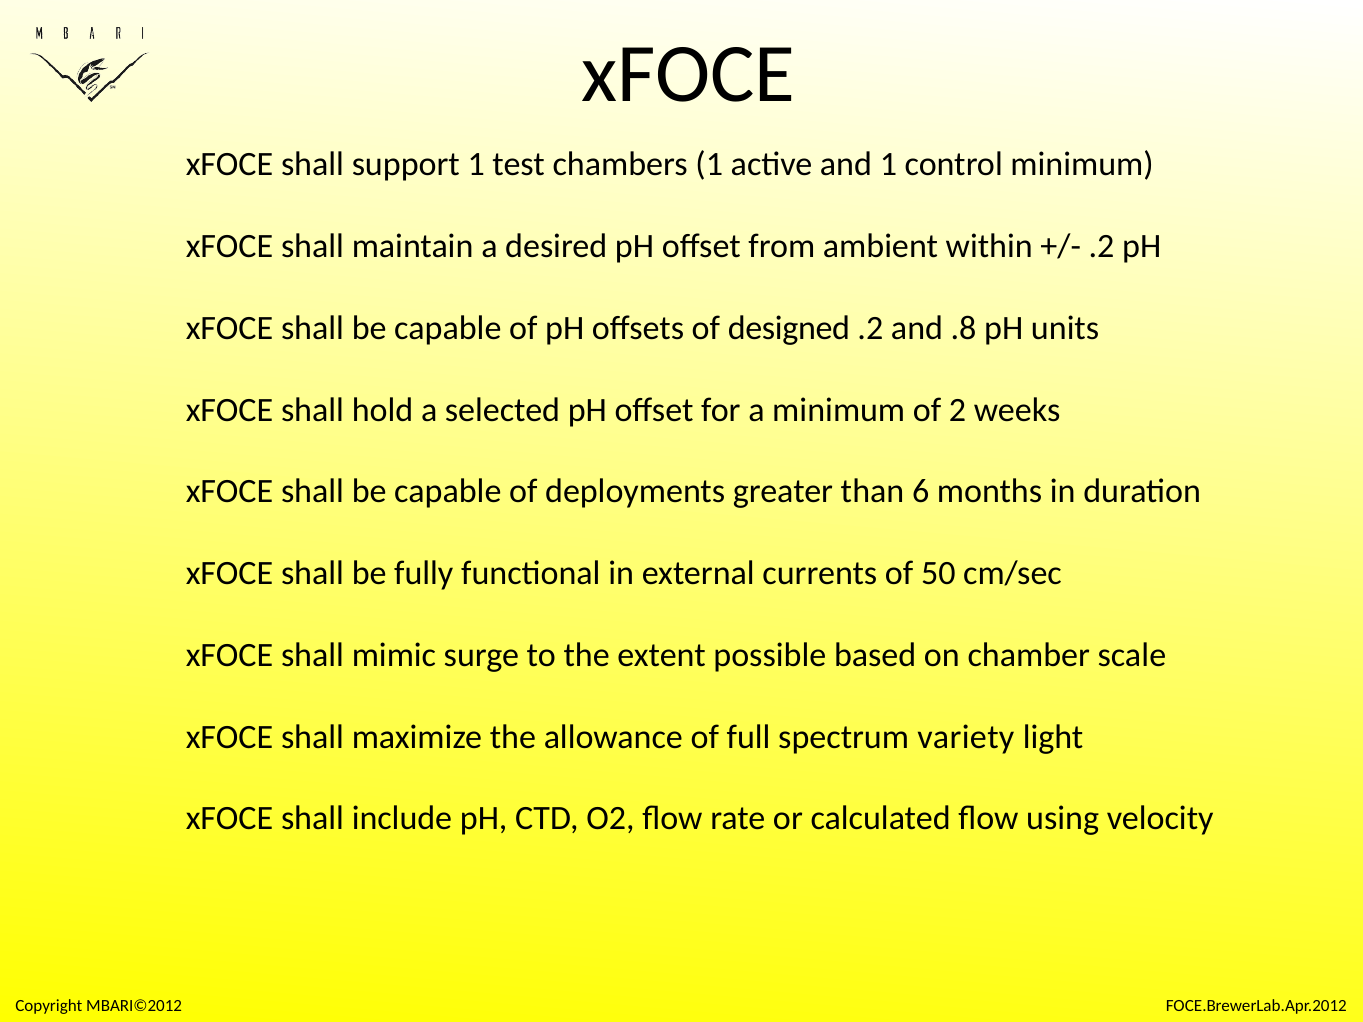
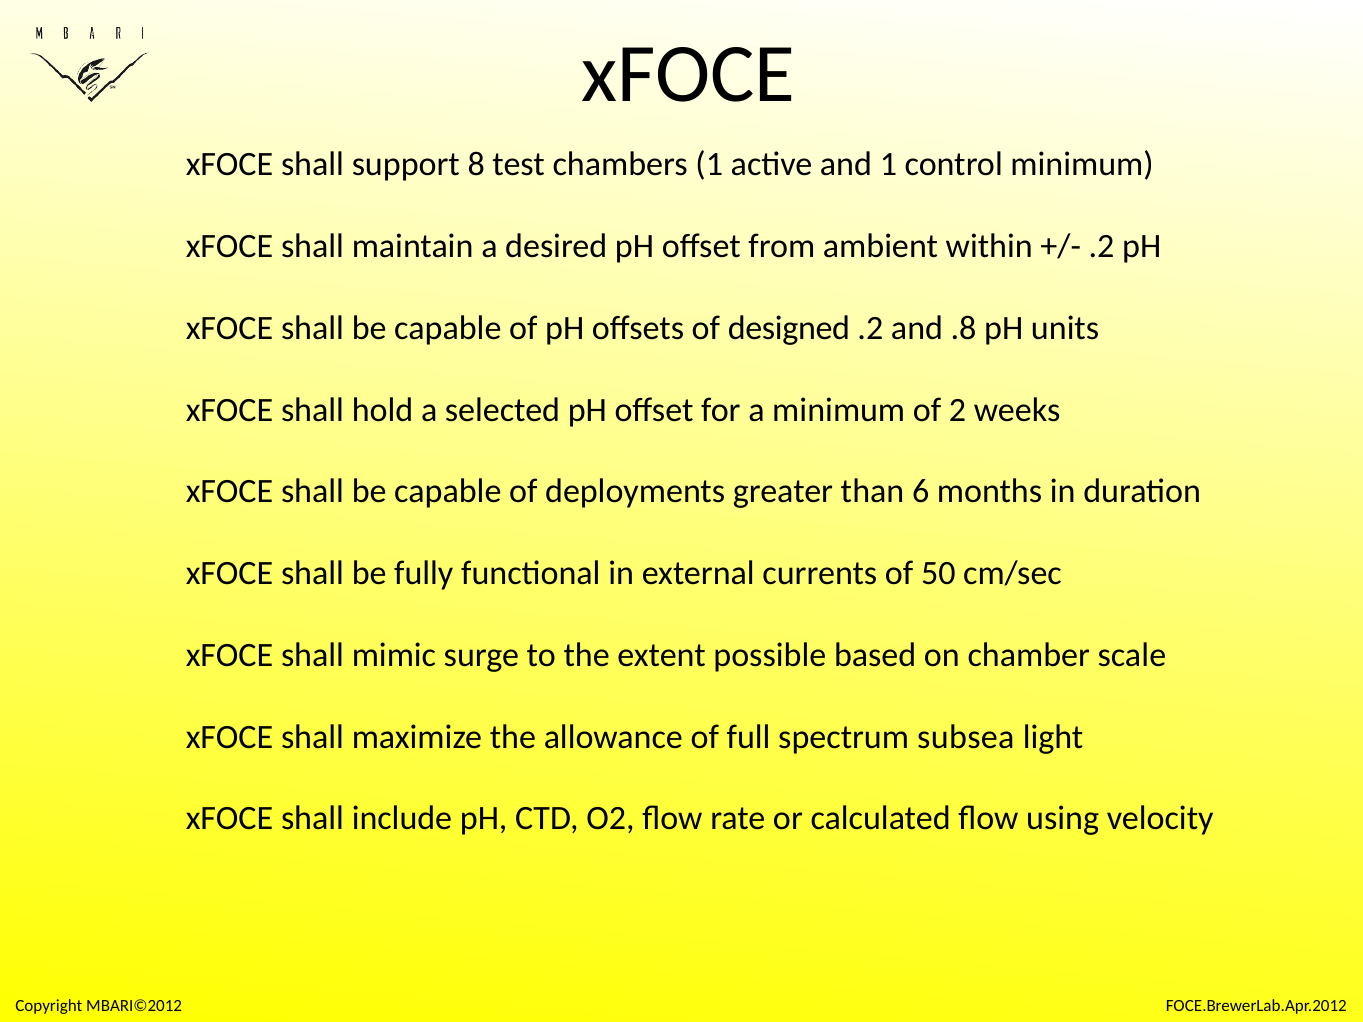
support 1: 1 -> 8
variety: variety -> subsea
